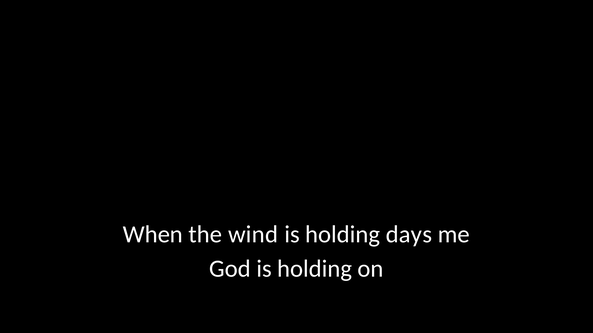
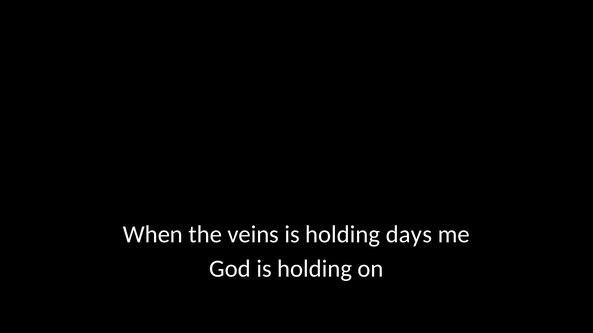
wind: wind -> veins
